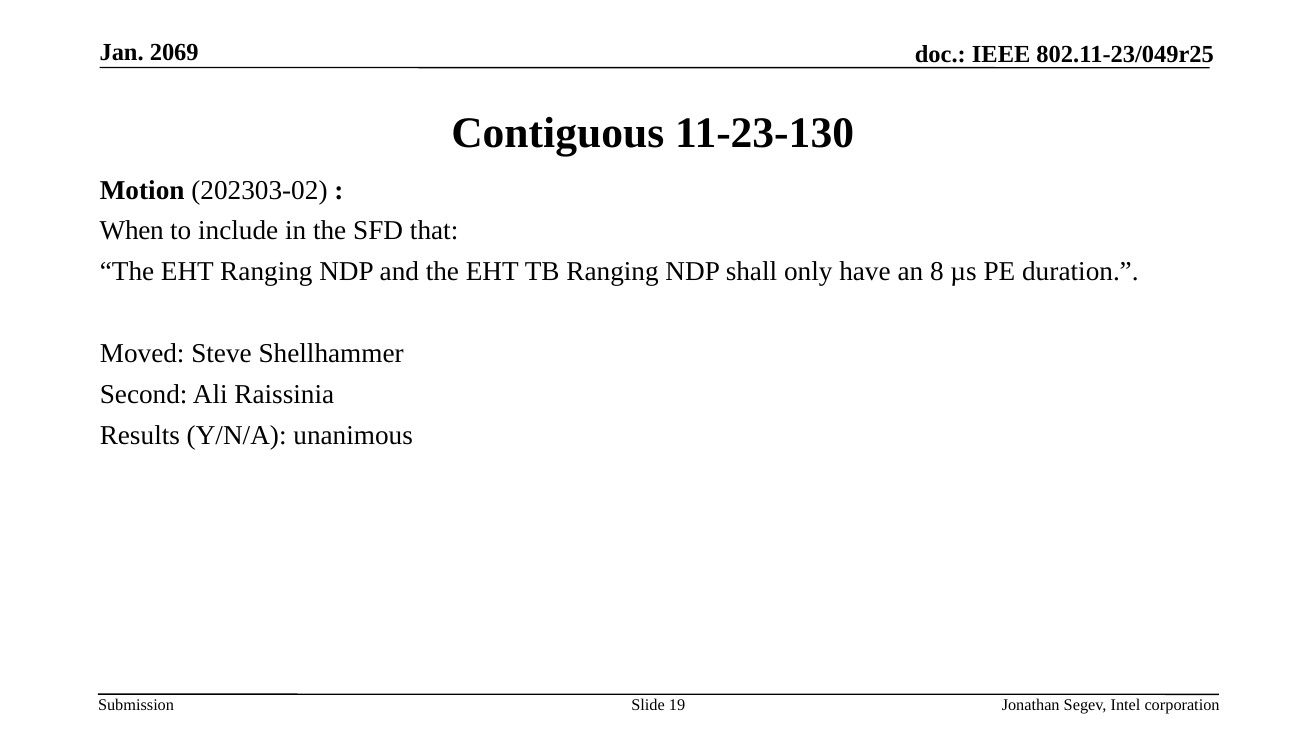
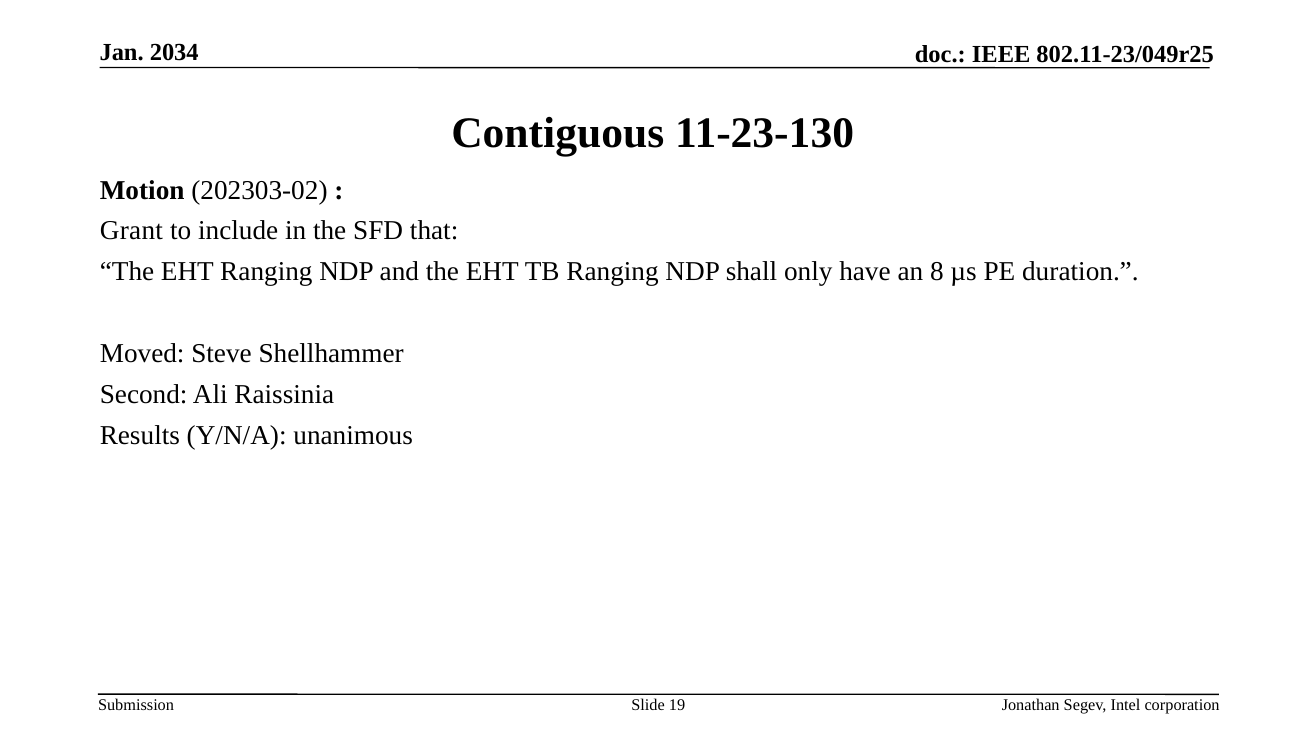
2069: 2069 -> 2034
When: When -> Grant
